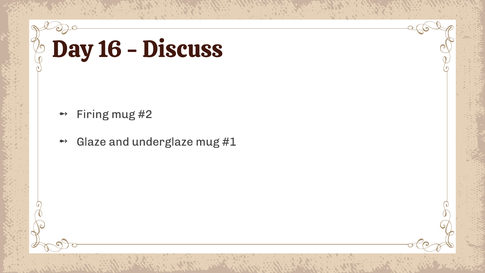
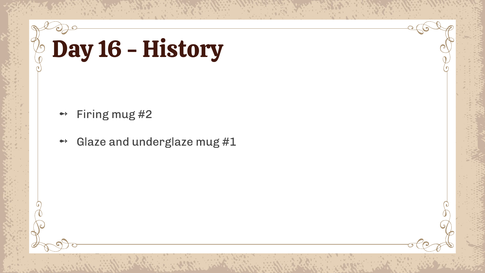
Discuss: Discuss -> History
